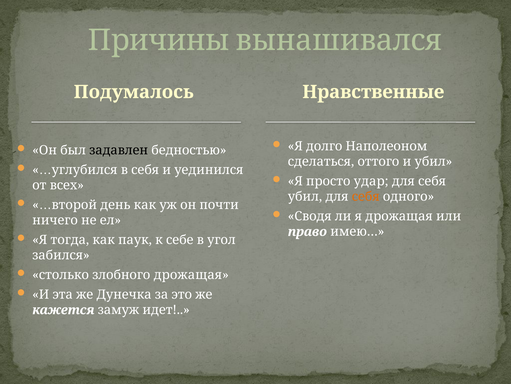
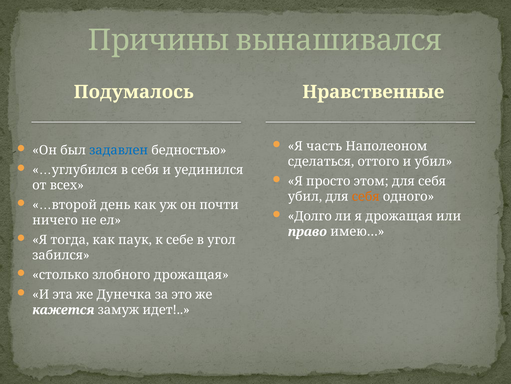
долго: долго -> часть
задавлен colour: black -> blue
удар: удар -> этом
Сводя: Сводя -> Долго
